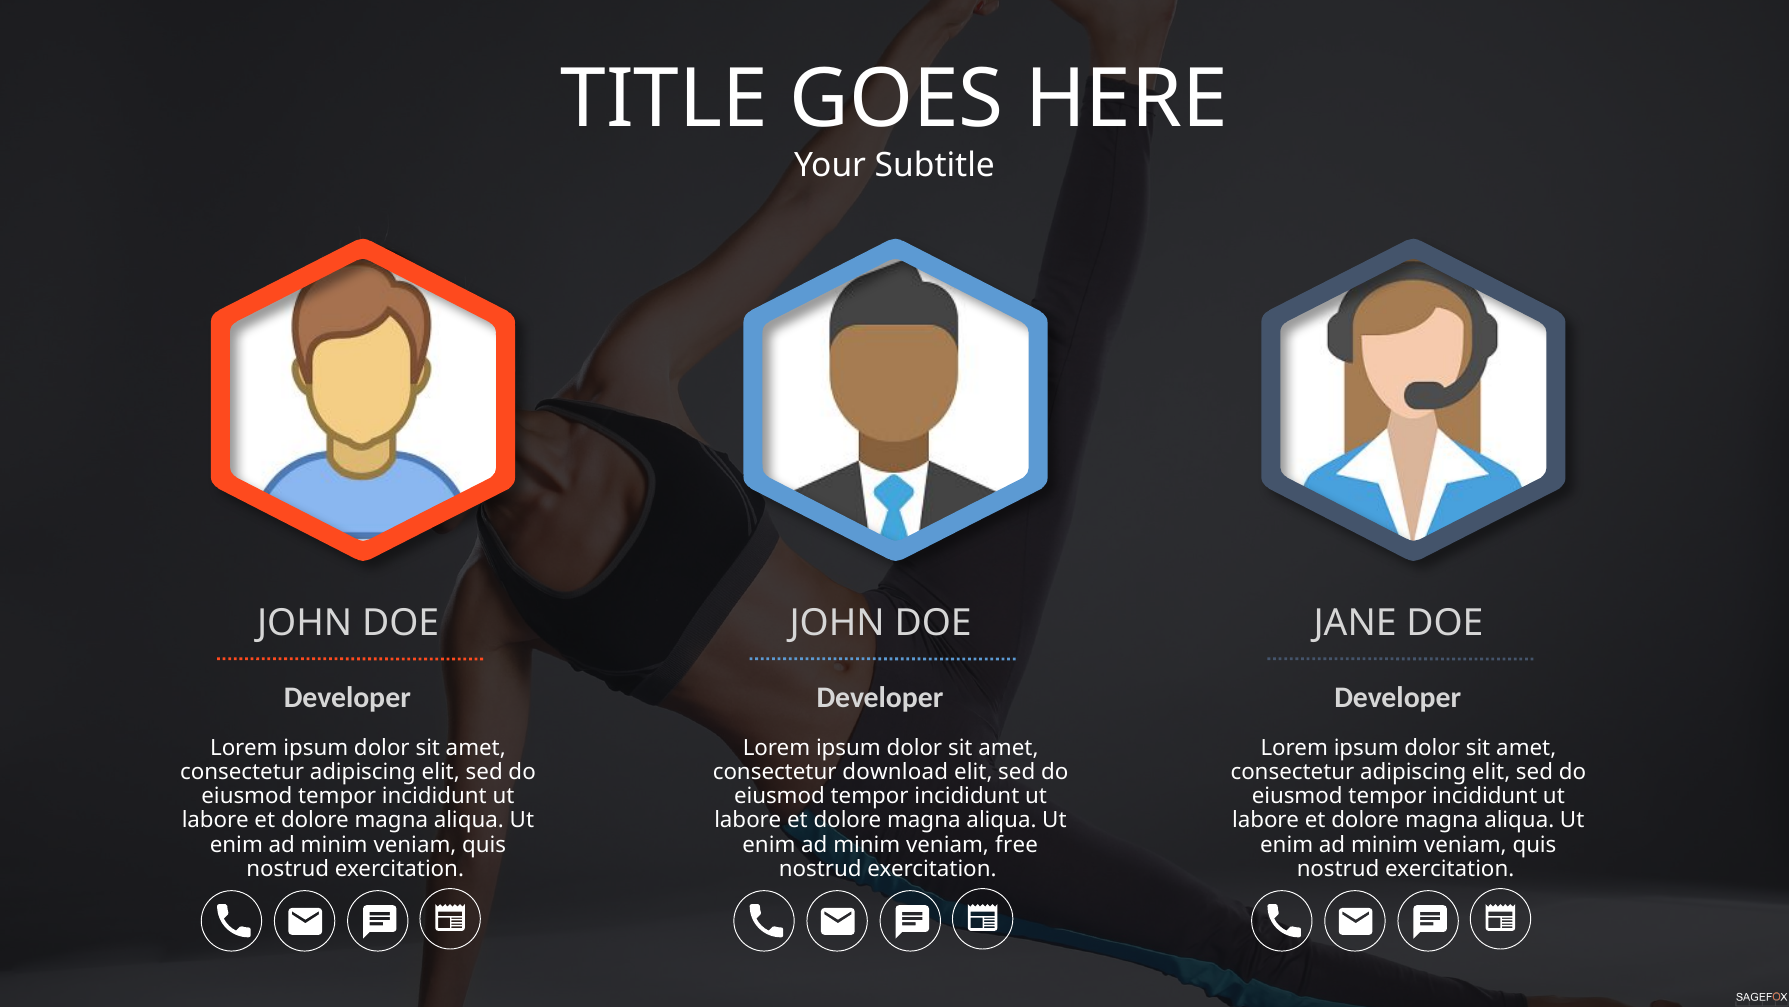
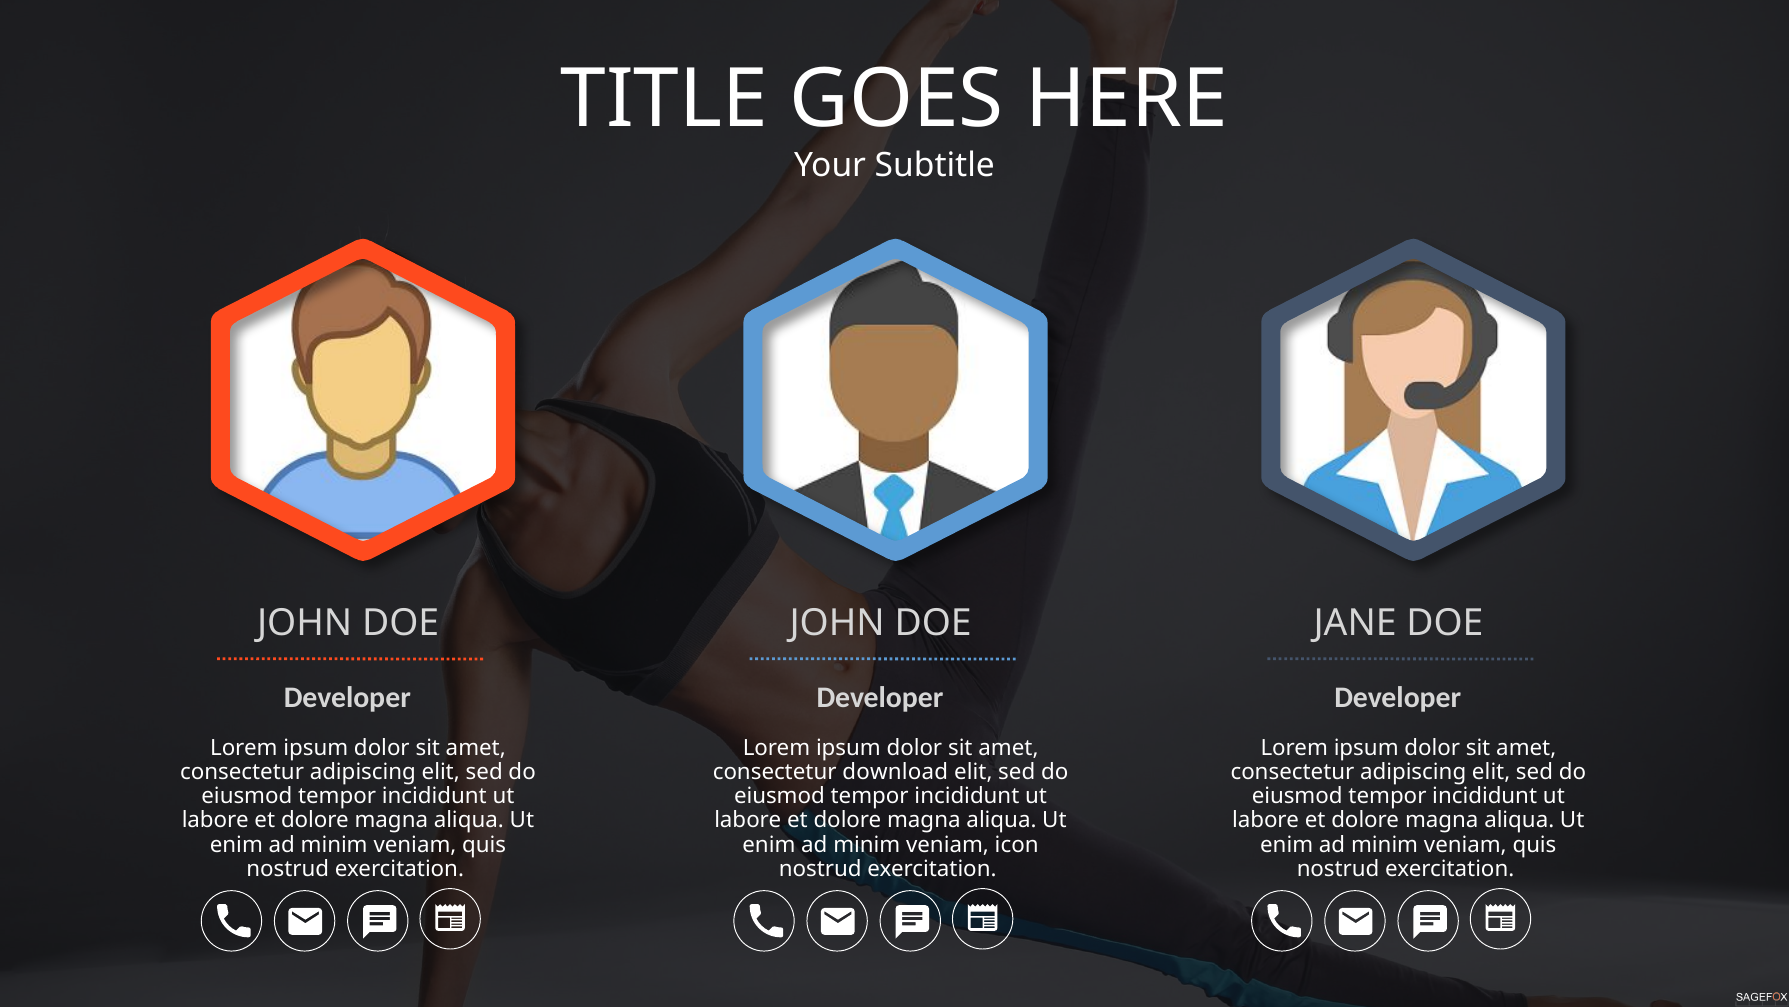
free: free -> icon
